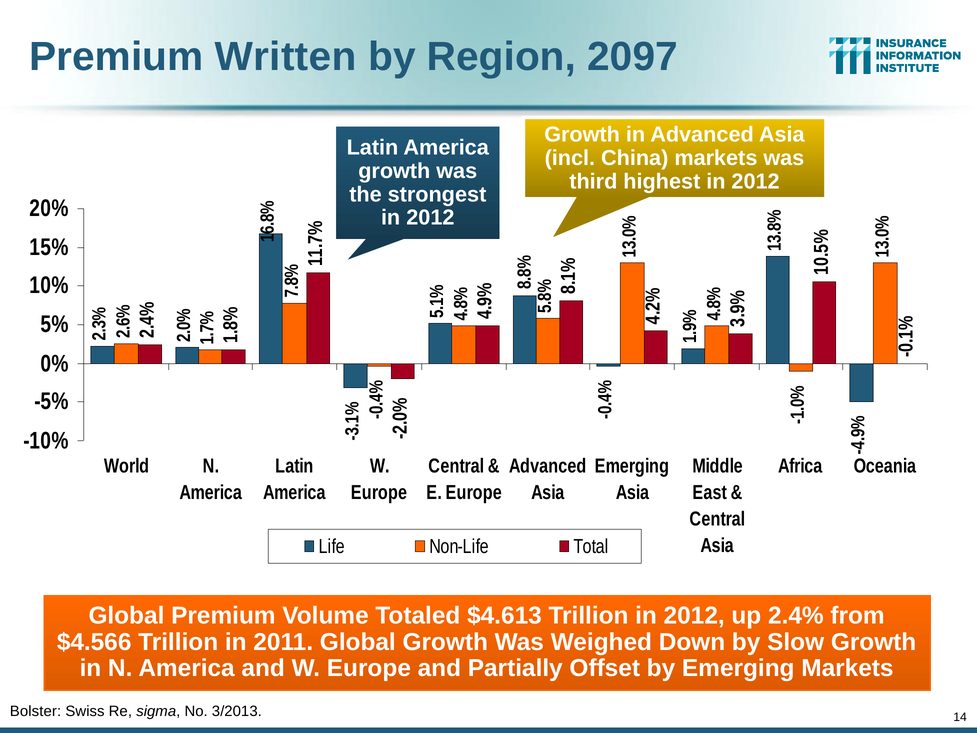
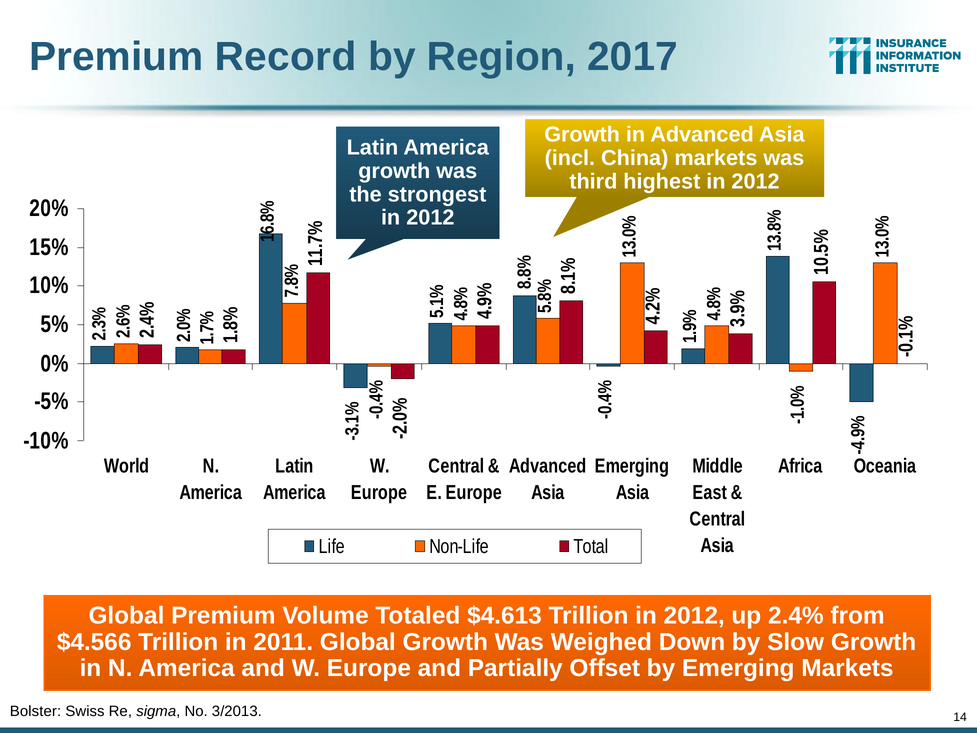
Written: Written -> Record
2097: 2097 -> 2017
